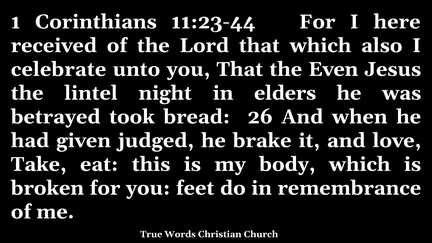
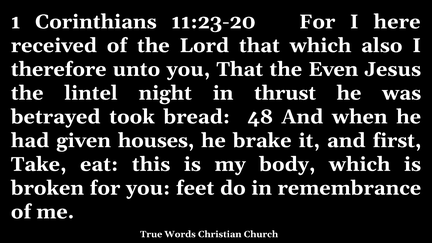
11:23-44: 11:23-44 -> 11:23-20
celebrate: celebrate -> therefore
elders: elders -> thrust
26: 26 -> 48
judged: judged -> houses
love: love -> first
